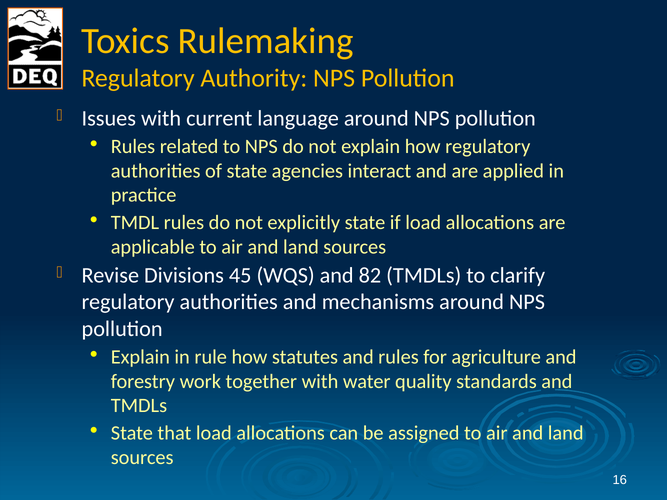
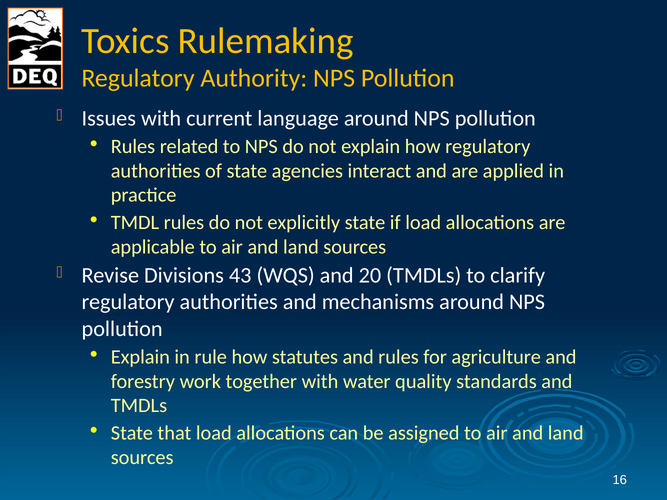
45: 45 -> 43
82: 82 -> 20
